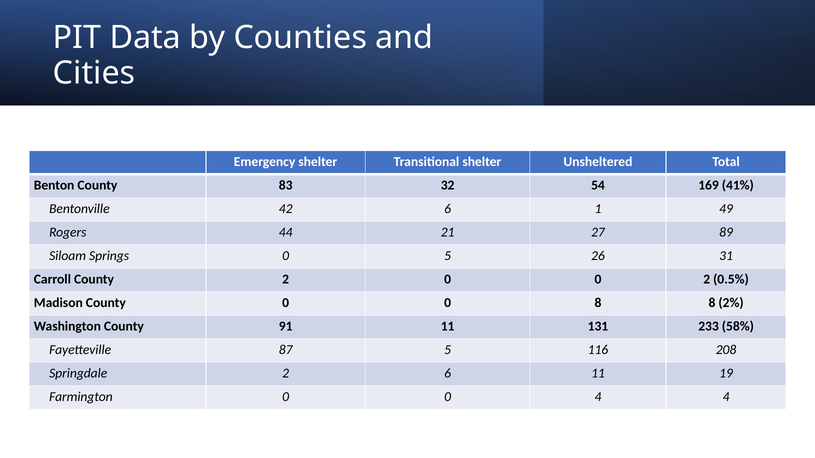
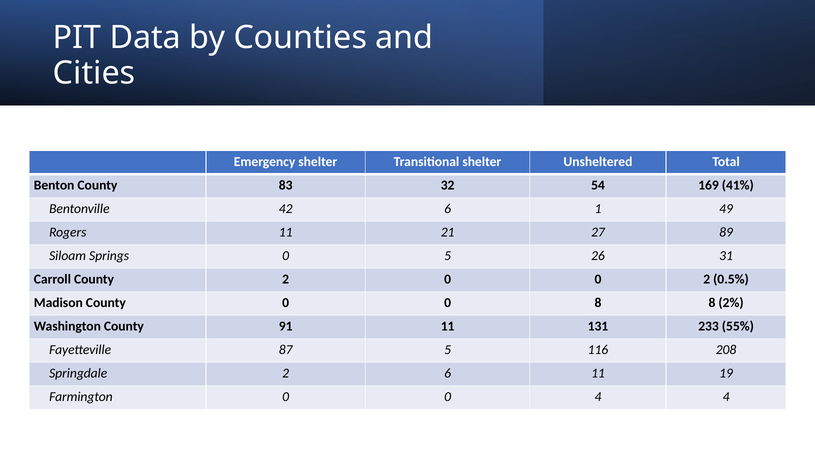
Rogers 44: 44 -> 11
58%: 58% -> 55%
